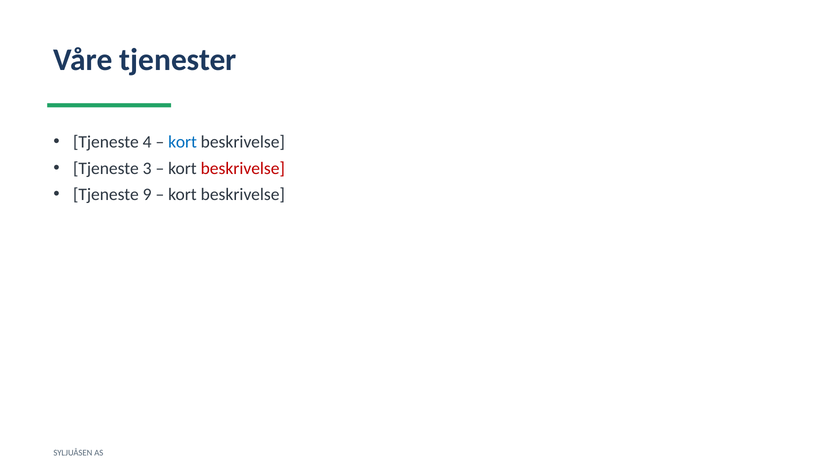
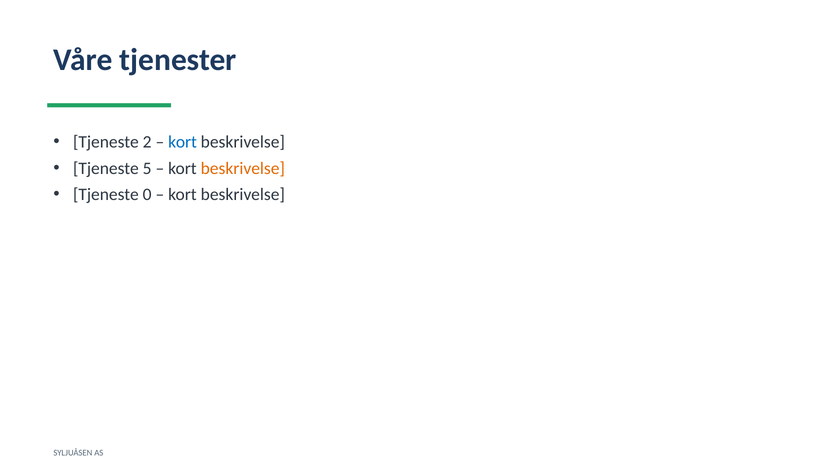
4: 4 -> 2
3: 3 -> 5
beskrivelse at (243, 168) colour: red -> orange
9: 9 -> 0
